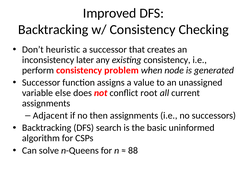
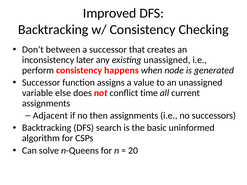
heuristic: heuristic -> between
existing consistency: consistency -> unassigned
problem: problem -> happens
root: root -> time
88: 88 -> 20
